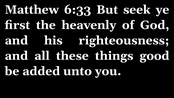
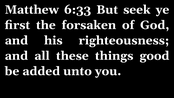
heavenly: heavenly -> forsaken
